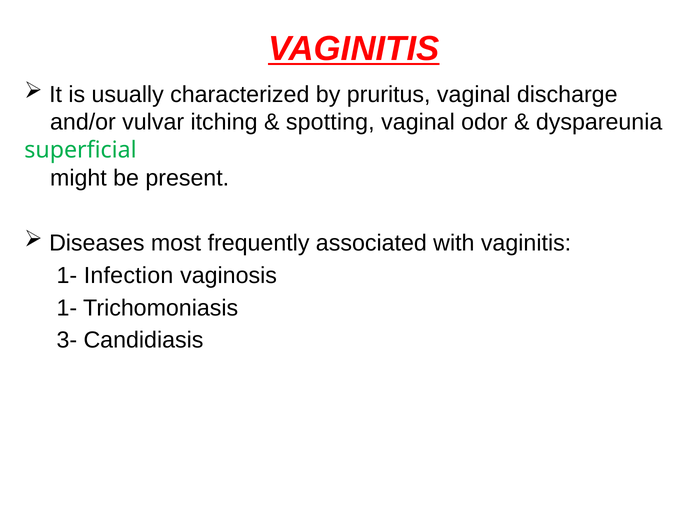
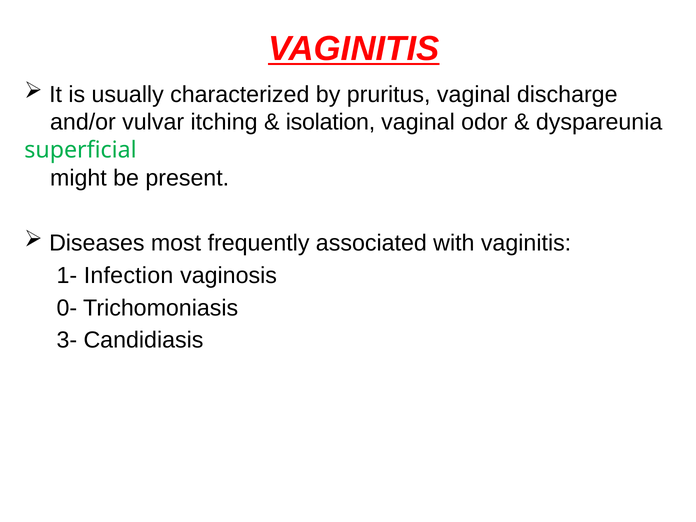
spotting: spotting -> isolation
1- at (67, 308): 1- -> 0-
